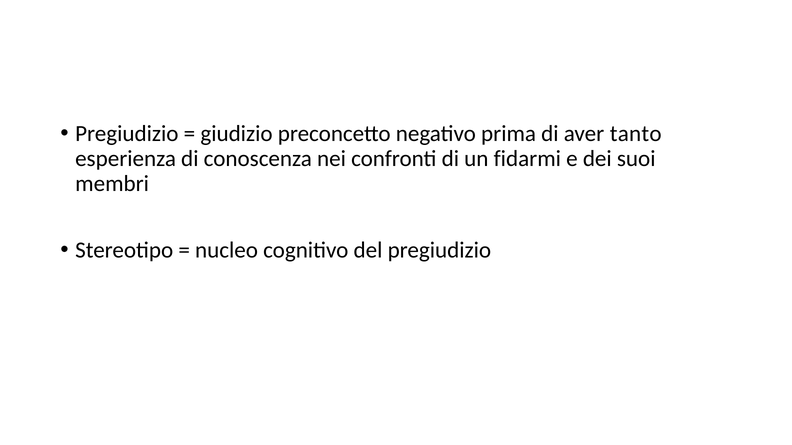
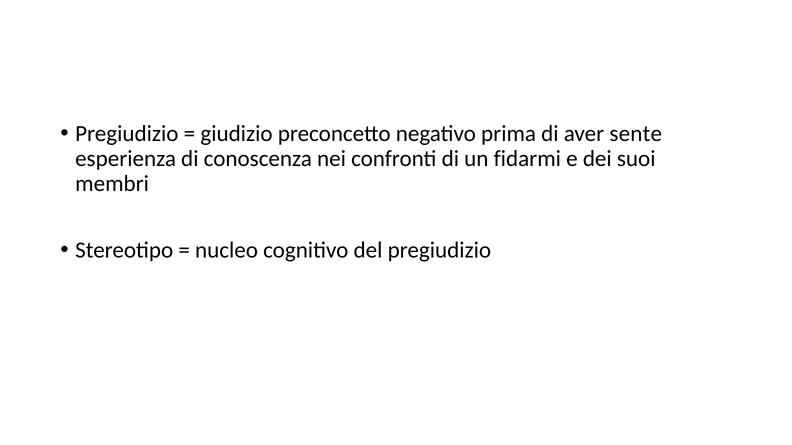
tanto: tanto -> sente
